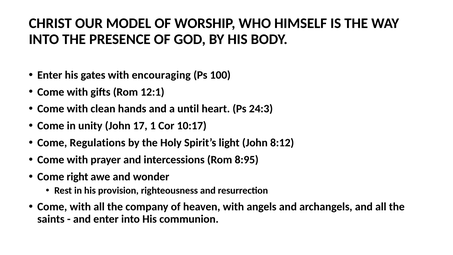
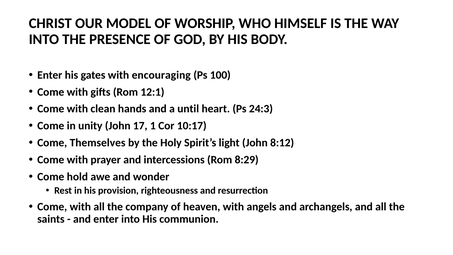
Regulations: Regulations -> Themselves
8:95: 8:95 -> 8:29
right: right -> hold
